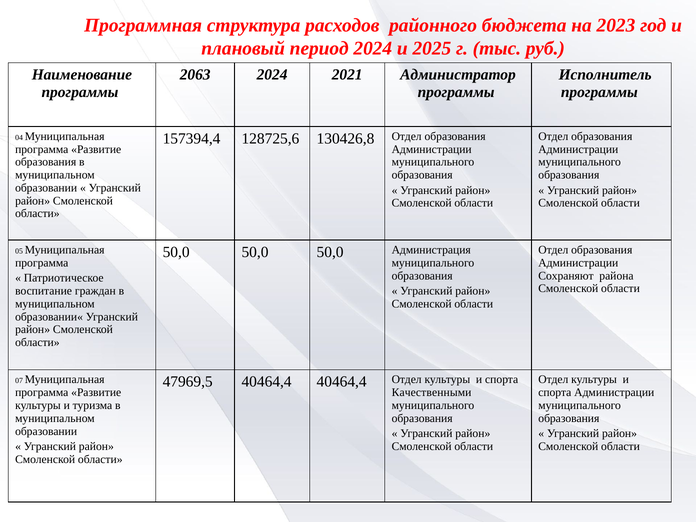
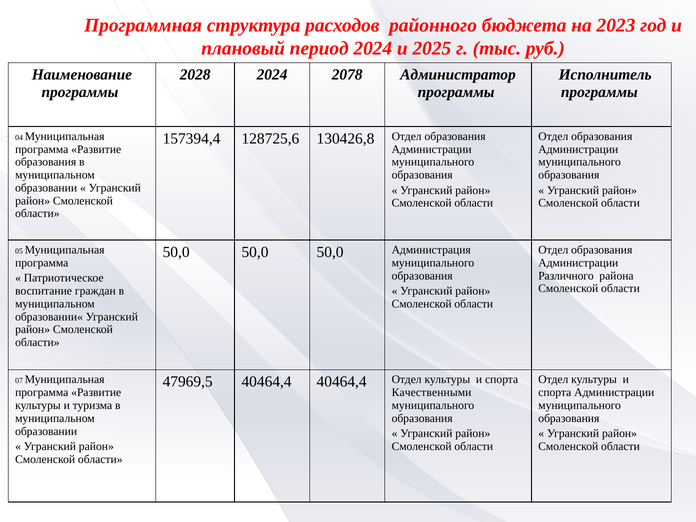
2063: 2063 -> 2028
2021: 2021 -> 2078
Сохраняют: Сохраняют -> Различного
